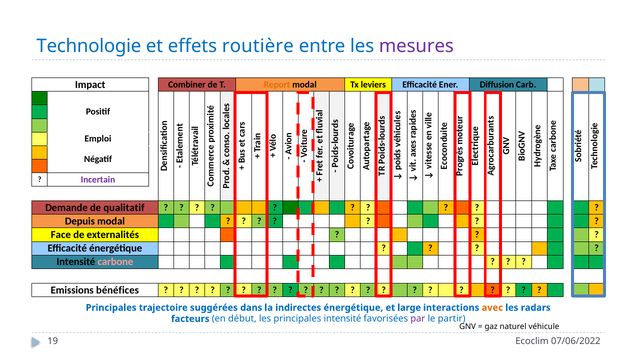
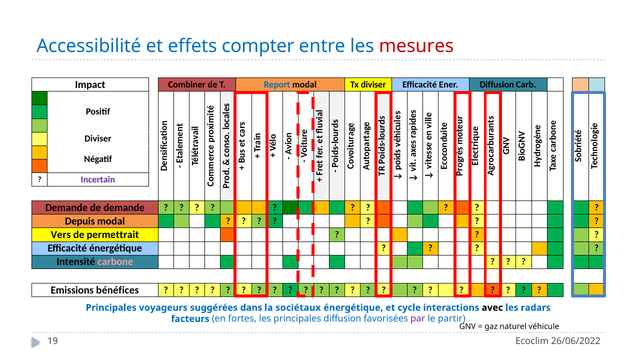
Technologie: Technologie -> Accessibilité
routière: routière -> compter
mesures colour: purple -> red
Report colour: orange -> blue
Tx leviers: leviers -> diviser
Emploi at (98, 139): Emploi -> Diviser
de qualitatif: qualitatif -> demande
Face: Face -> Vers
externalités: externalités -> permettrait
trajectoire: trajectoire -> voyageurs
indirectes: indirectes -> sociétaux
large: large -> cycle
avec colour: orange -> black
début: début -> fortes
principales intensité: intensité -> diffusion
07/06/2022: 07/06/2022 -> 26/06/2022
